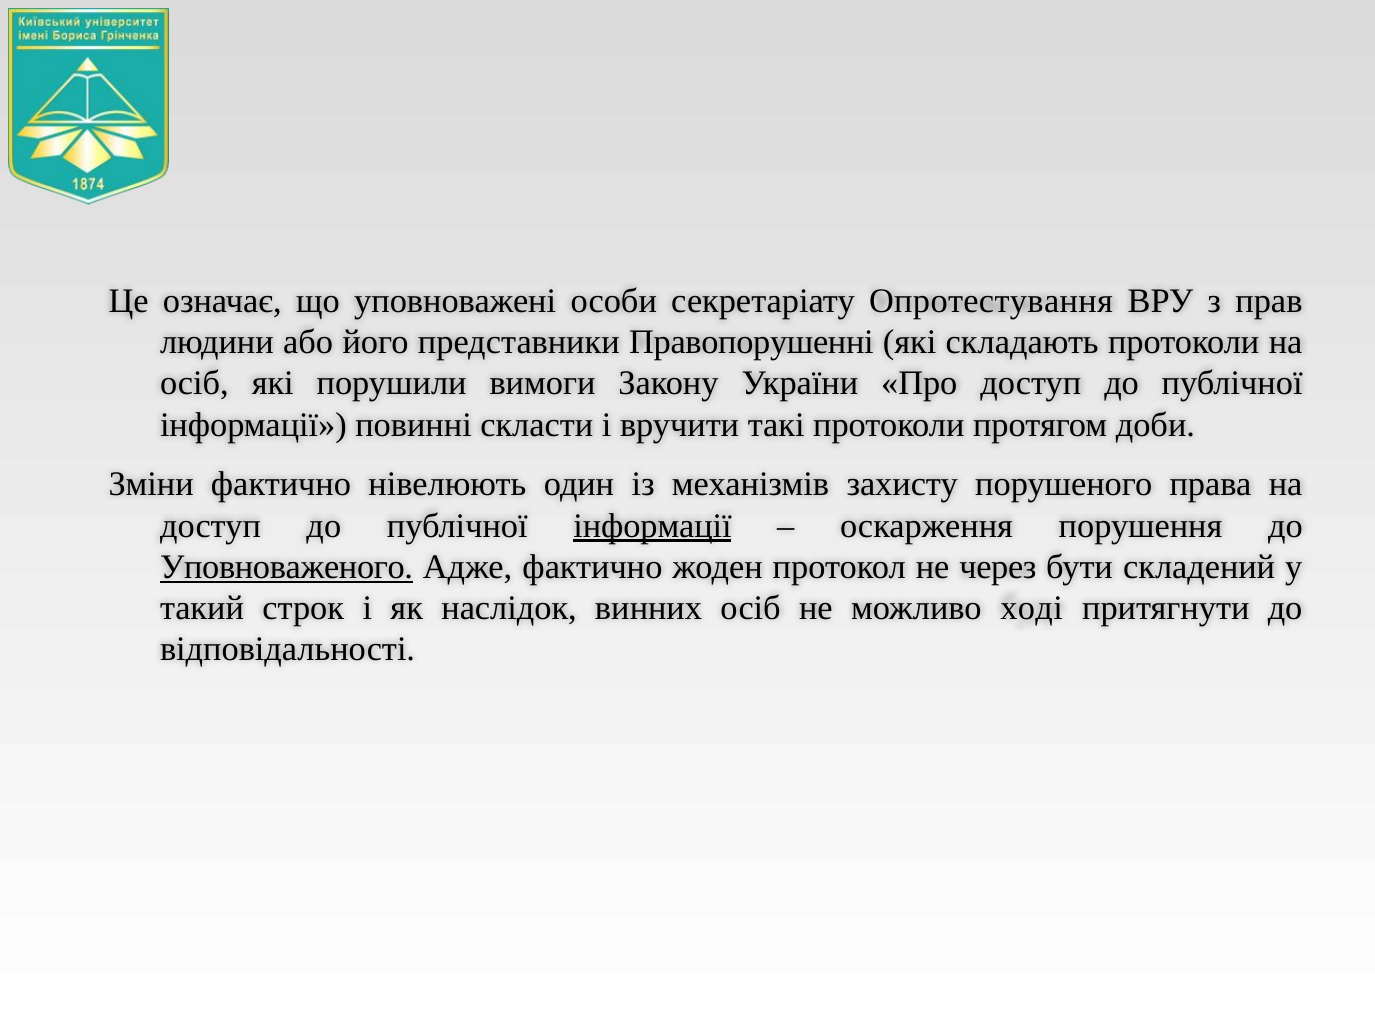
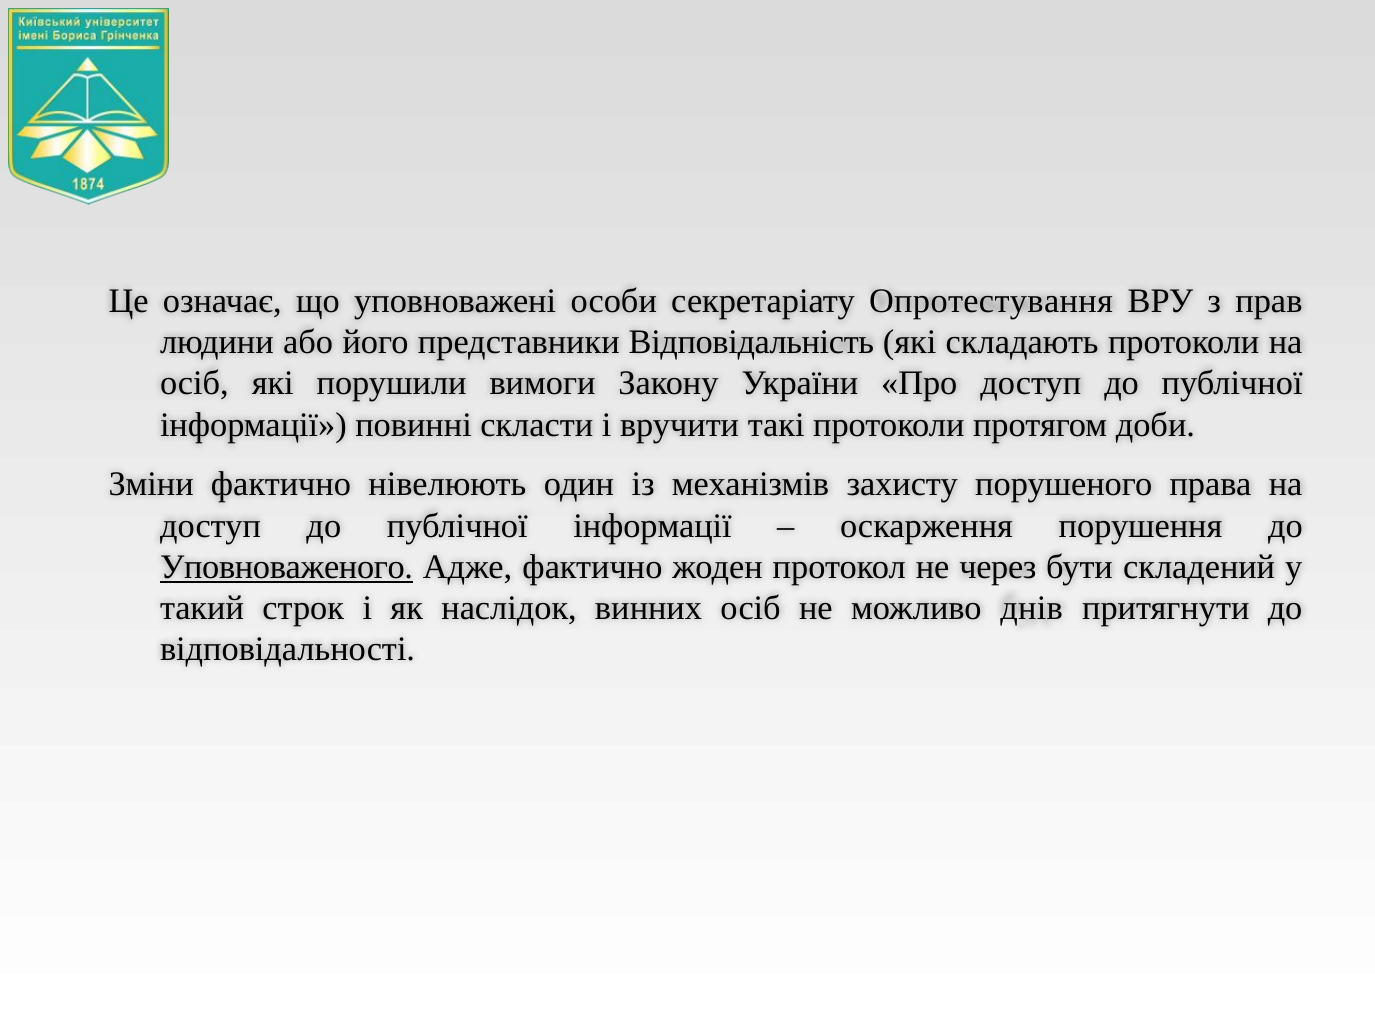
Правопорушенні: Правопорушенні -> Відповідальність
інформації at (653, 526) underline: present -> none
ході: ході -> днів
